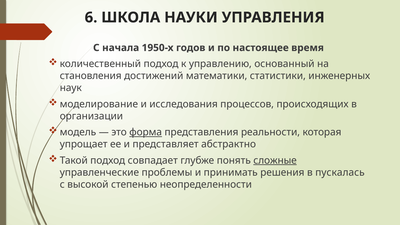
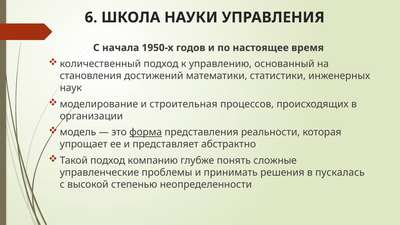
исследования: исследования -> строительная
совпадает: совпадает -> компанию
сложные underline: present -> none
